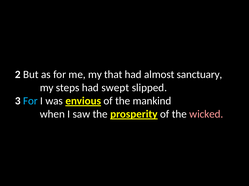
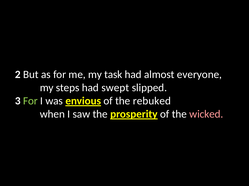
that: that -> task
sanctuary: sanctuary -> everyone
For at (30, 101) colour: light blue -> light green
mankind: mankind -> rebuked
